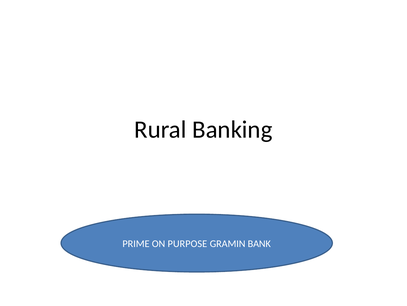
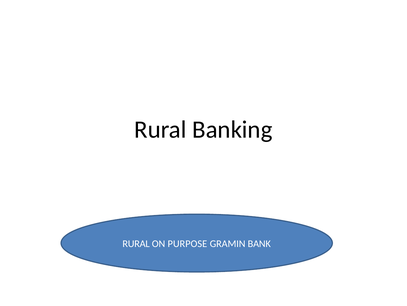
PRIME at (136, 243): PRIME -> RURAL
